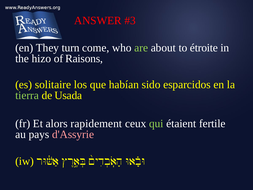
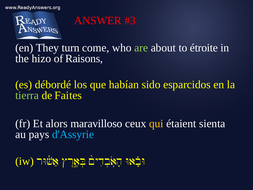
solitaire: solitaire -> débordé
Usada: Usada -> Faites
rapidement: rapidement -> maravilloso
qui colour: light green -> yellow
fertile: fertile -> sienta
d'Assyrie colour: pink -> light blue
